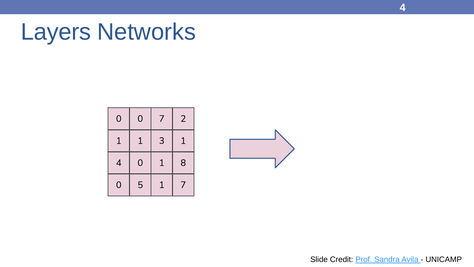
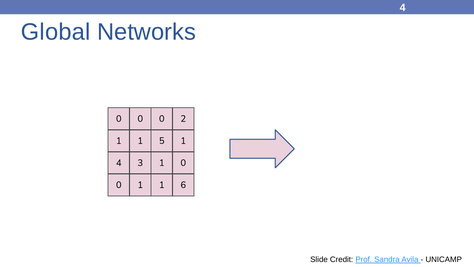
Layers: Layers -> Global
0 0 7: 7 -> 0
3: 3 -> 5
4 0: 0 -> 3
1 8: 8 -> 0
0 5: 5 -> 1
1 7: 7 -> 6
